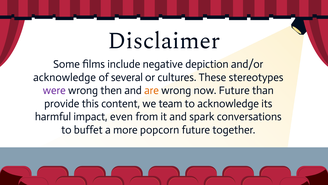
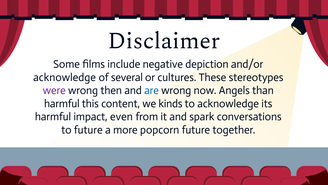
are colour: orange -> blue
now Future: Future -> Angels
provide at (62, 103): provide -> harmful
team: team -> kinds
to buffet: buffet -> future
